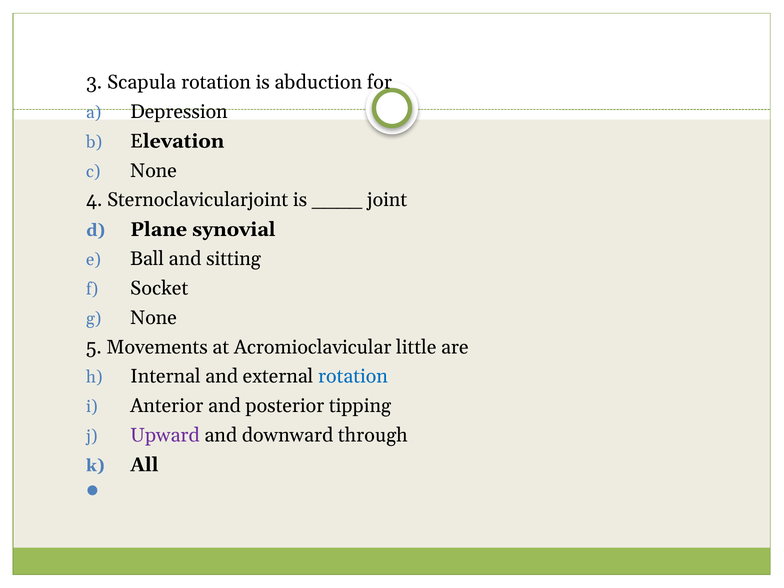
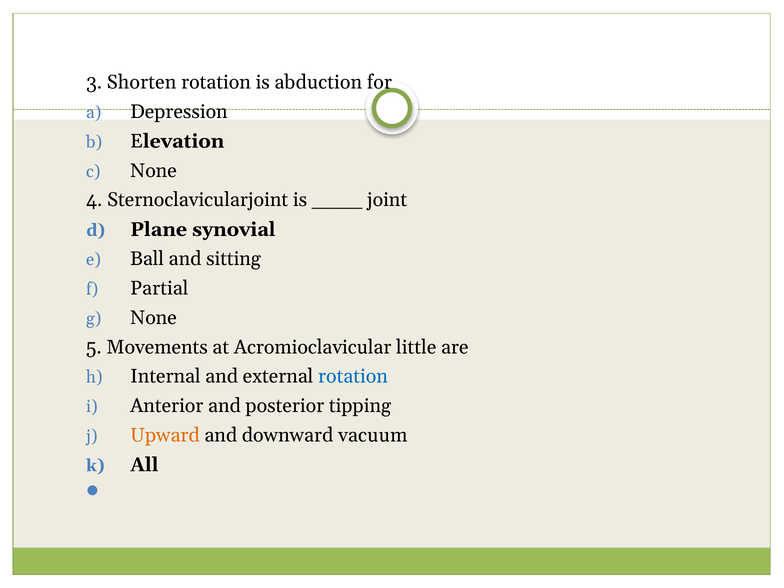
Scapula: Scapula -> Shorten
Socket: Socket -> Partial
Upward colour: purple -> orange
through: through -> vacuum
